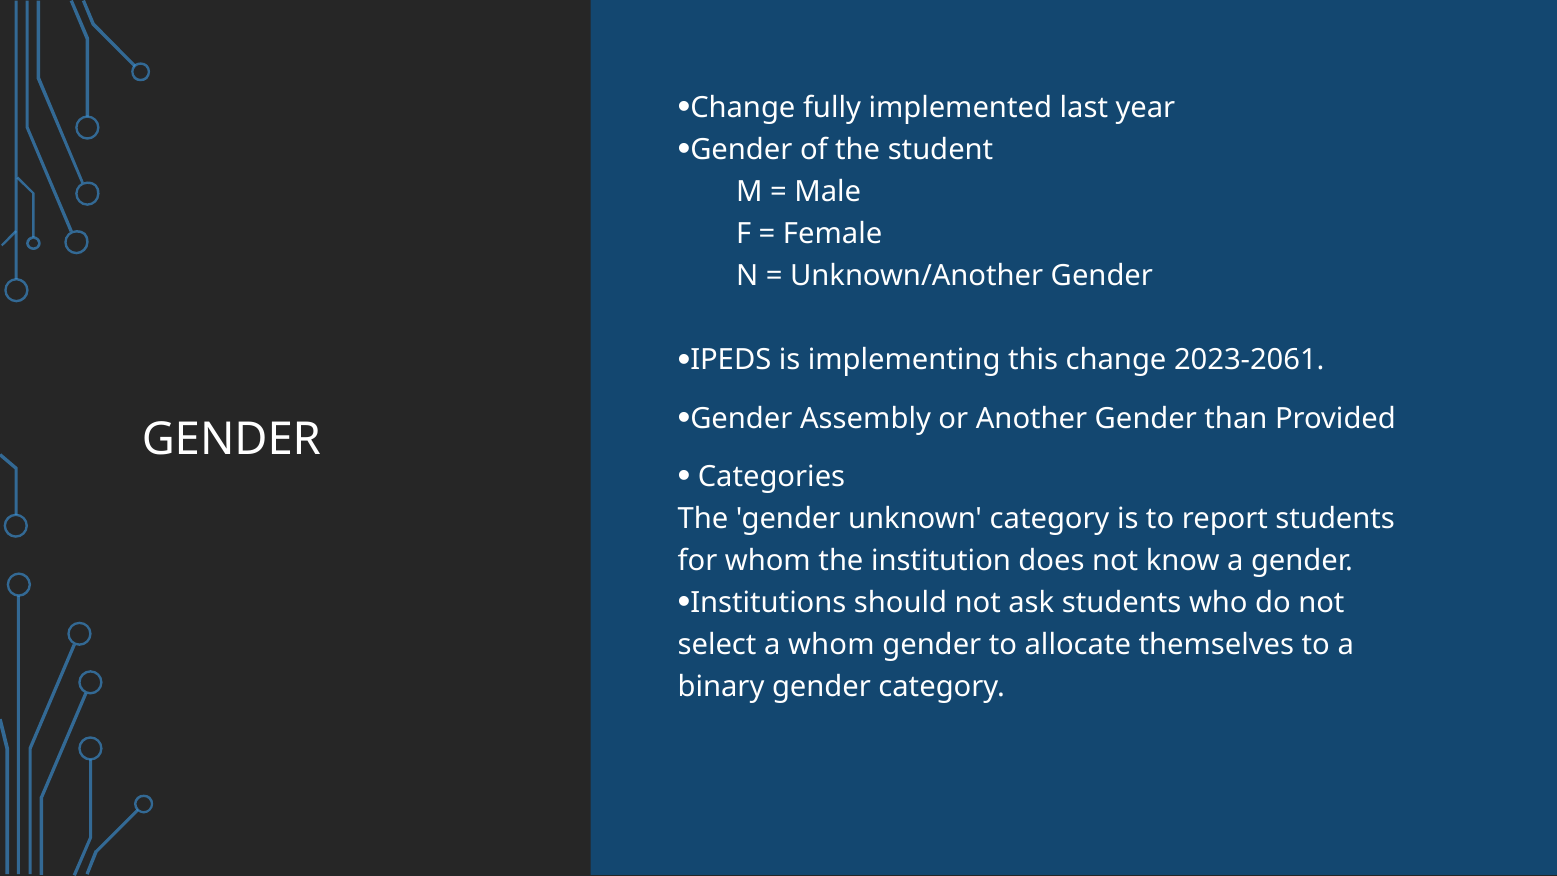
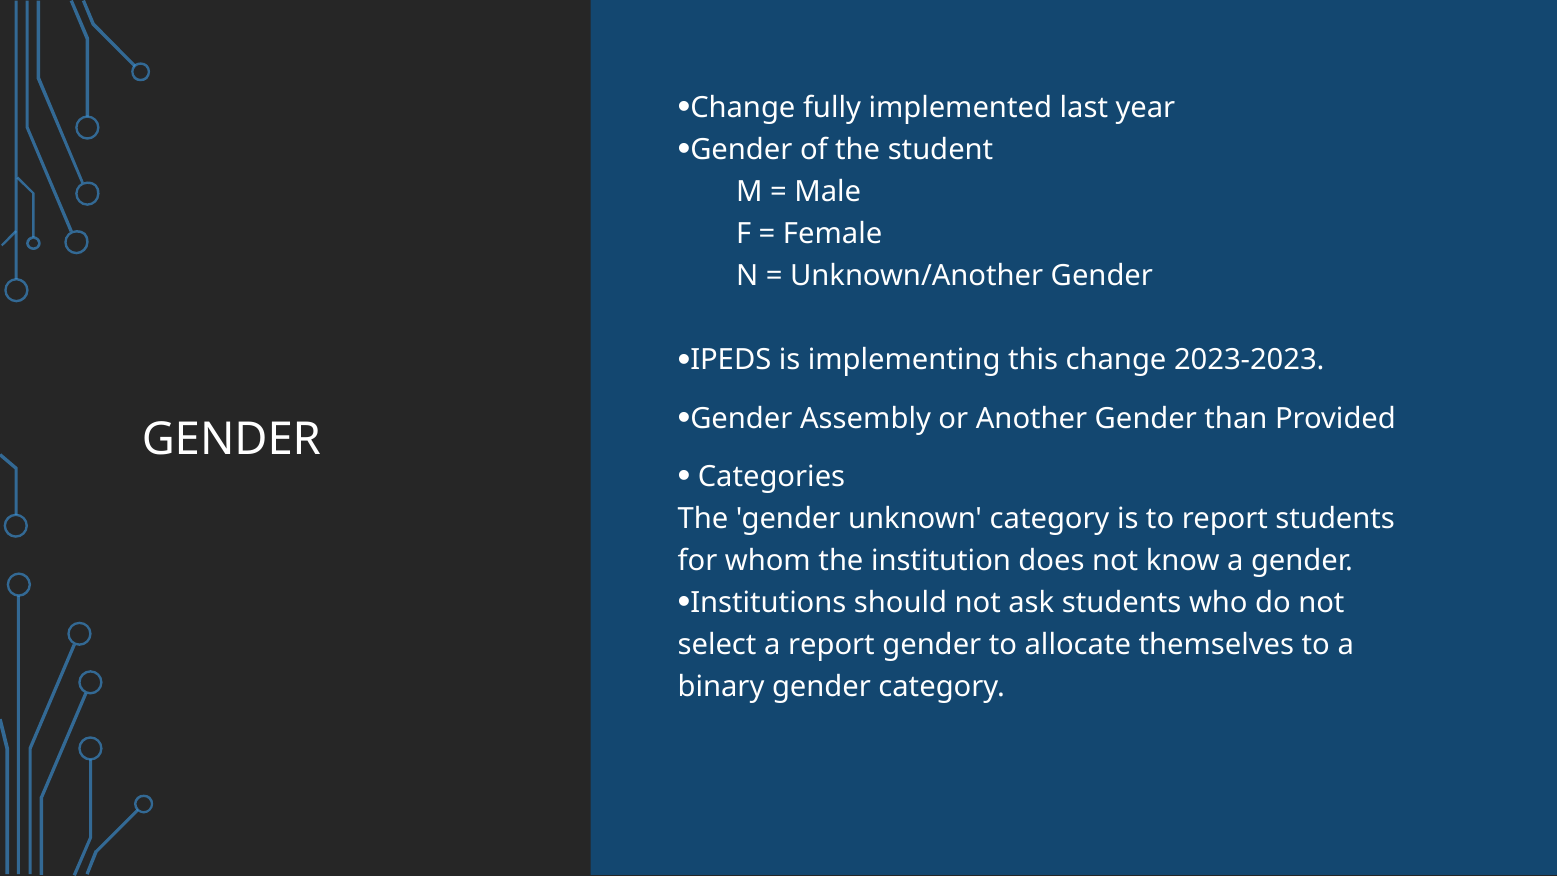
2023-2061: 2023-2061 -> 2023-2023
a whom: whom -> report
